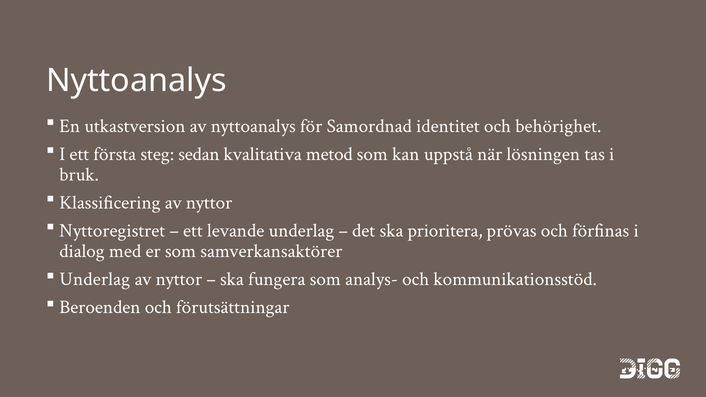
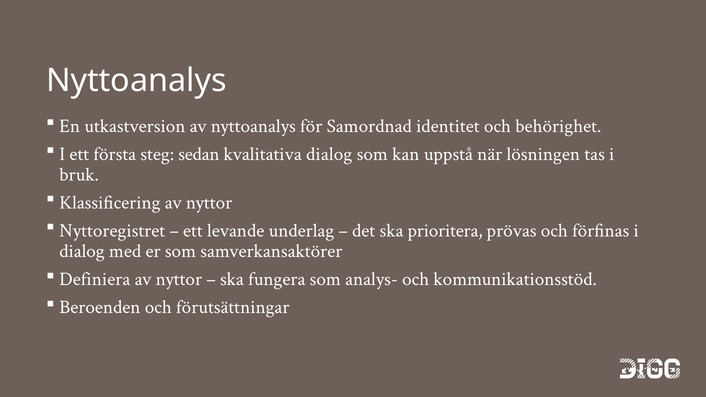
kvalitativa metod: metod -> dialog
Underlag at (95, 279): Underlag -> Definiera
